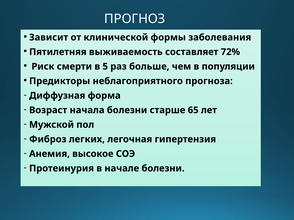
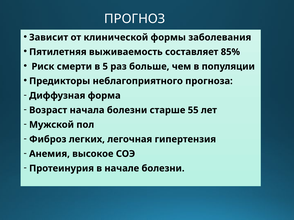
72%: 72% -> 85%
65: 65 -> 55
